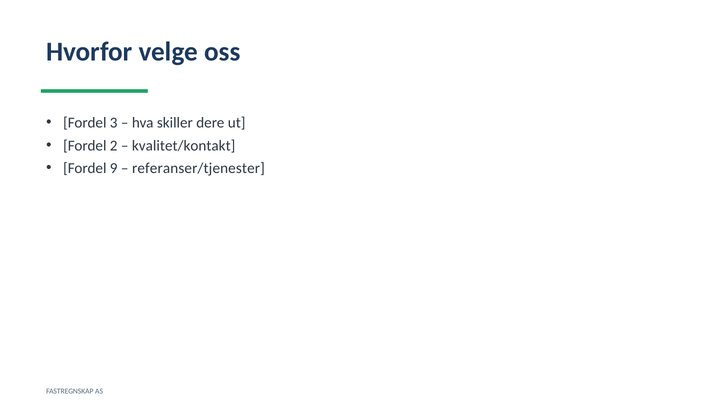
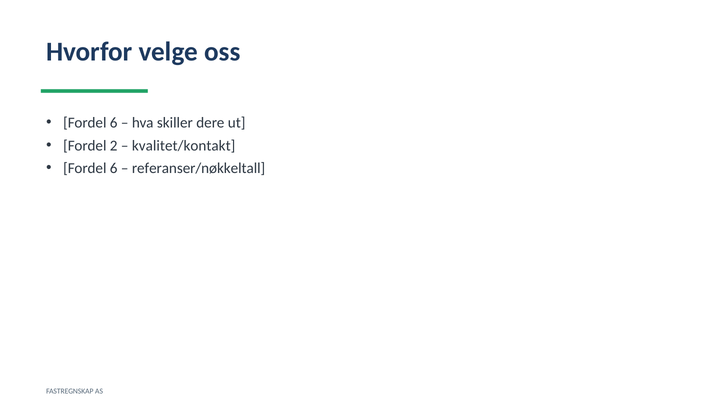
3 at (114, 123): 3 -> 6
9 at (114, 168): 9 -> 6
referanser/tjenester: referanser/tjenester -> referanser/nøkkeltall
